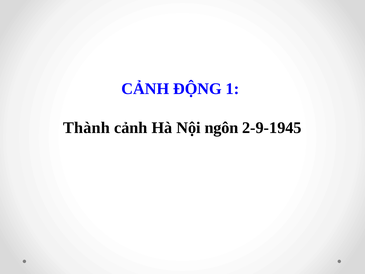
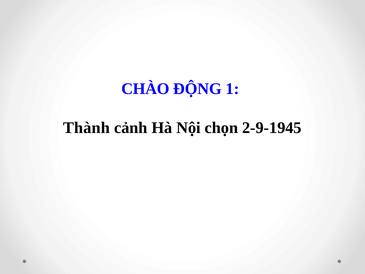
CẢNH at (145, 89): CẢNH -> CHÀO
ngôn: ngôn -> chọn
